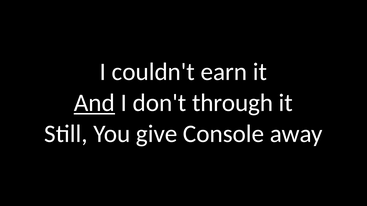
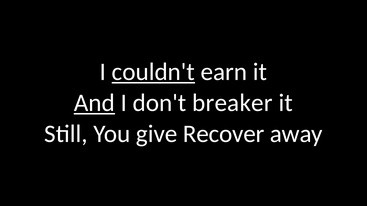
couldn't underline: none -> present
through: through -> breaker
Console: Console -> Recover
